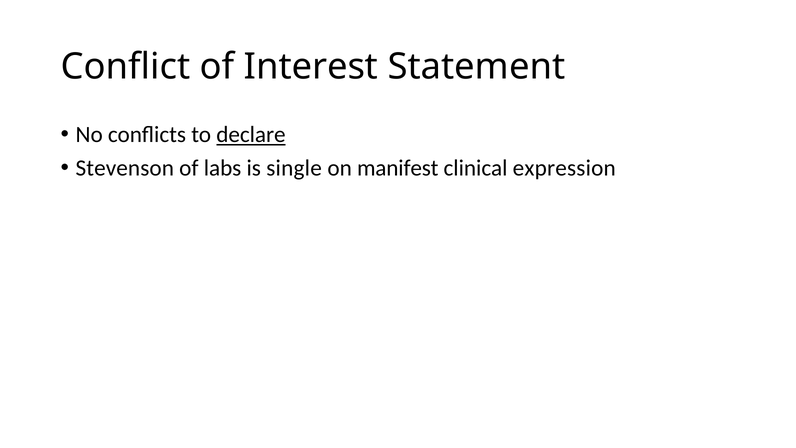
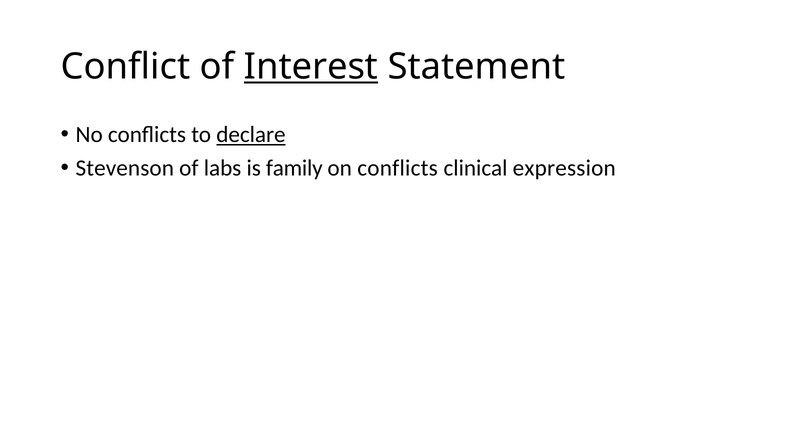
Interest underline: none -> present
single: single -> family
on manifest: manifest -> conflicts
